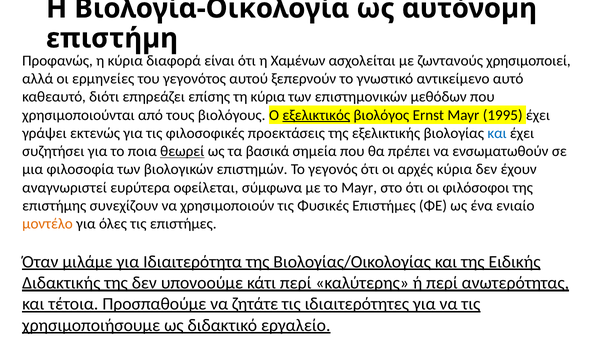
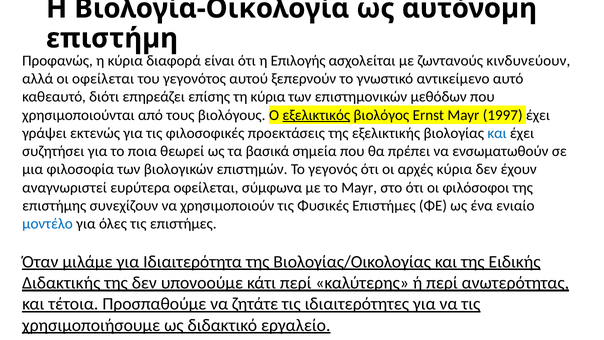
Χαμένων: Χαμένων -> Επιλογής
χρησιµοποιεί: χρησιµοποιεί -> κινδυνεύουν
οι ερμηνείες: ερμηνείες -> οφείλεται
1995: 1995 -> 1997
θεωρεί underline: present -> none
µοντέλο colour: orange -> blue
